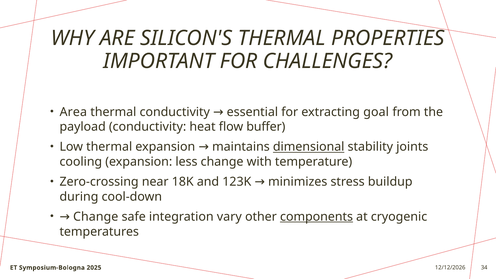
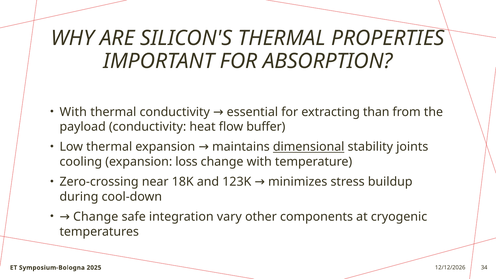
CHALLENGES: CHALLENGES -> ABSORPTION
Area at (73, 112): Area -> With
goal: goal -> than
less: less -> loss
components underline: present -> none
